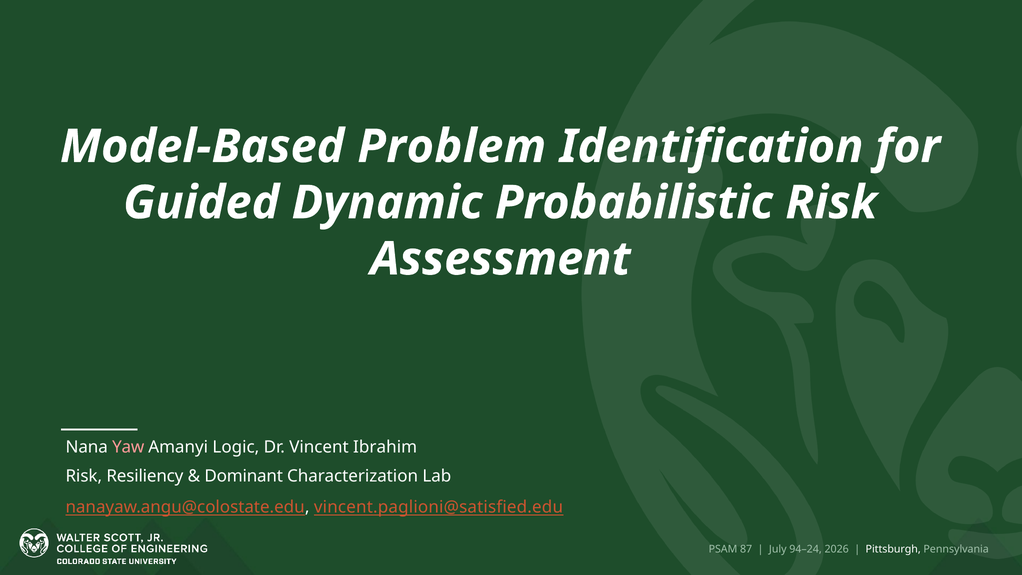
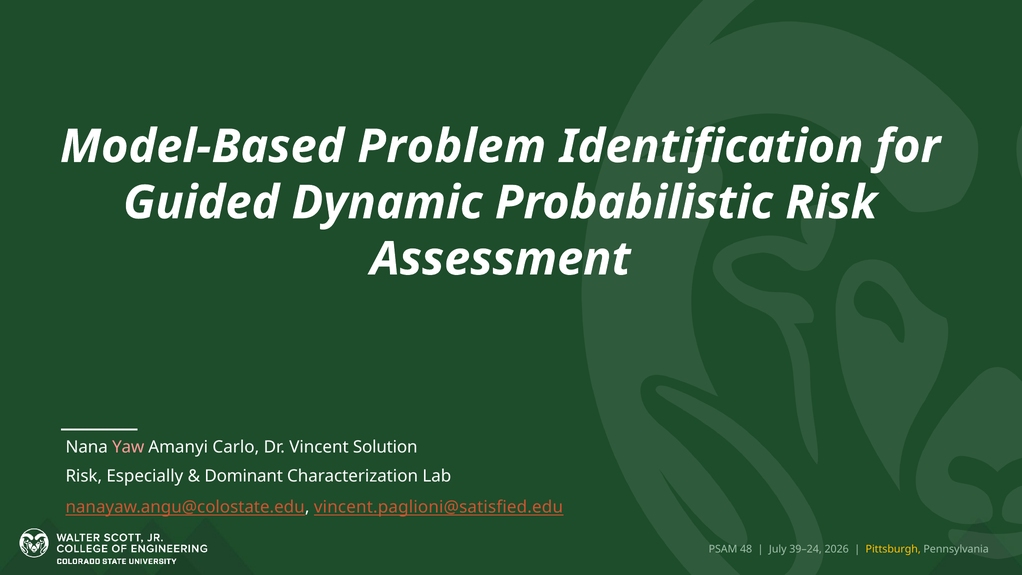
Logic: Logic -> Carlo
Ibrahim: Ibrahim -> Solution
Resiliency: Resiliency -> Especially
87: 87 -> 48
94–24: 94–24 -> 39–24
Pittsburgh colour: white -> yellow
